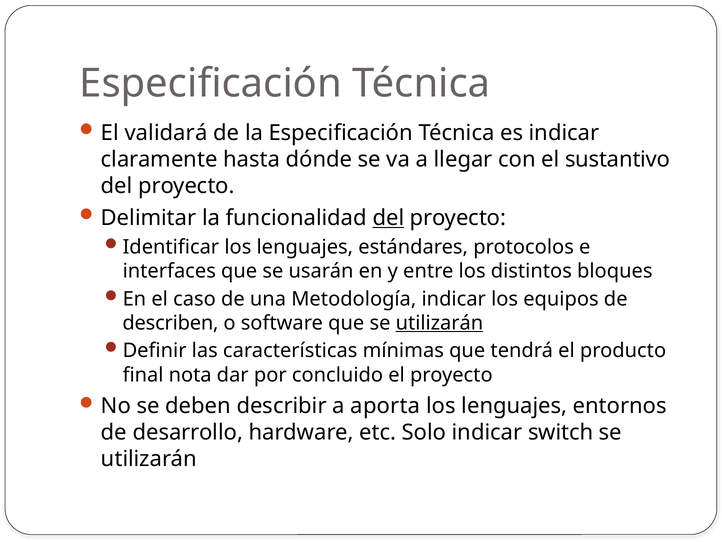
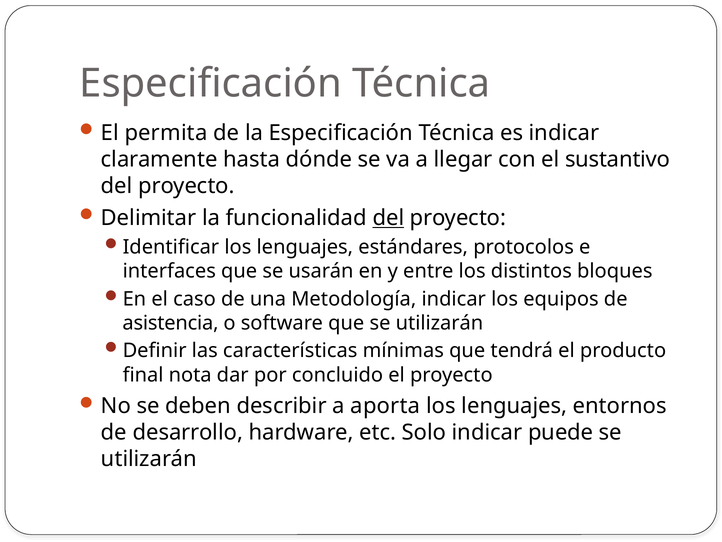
validará: validará -> permita
describen: describen -> asistencia
utilizarán at (439, 323) underline: present -> none
switch: switch -> puede
